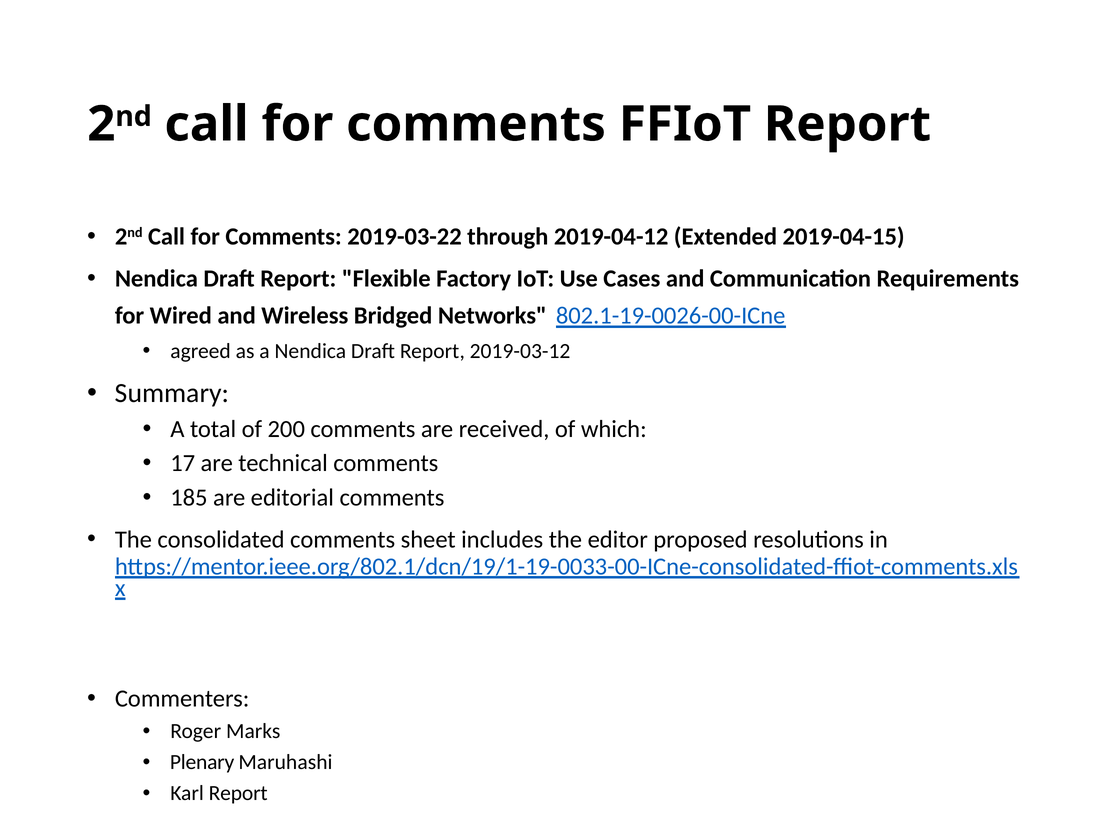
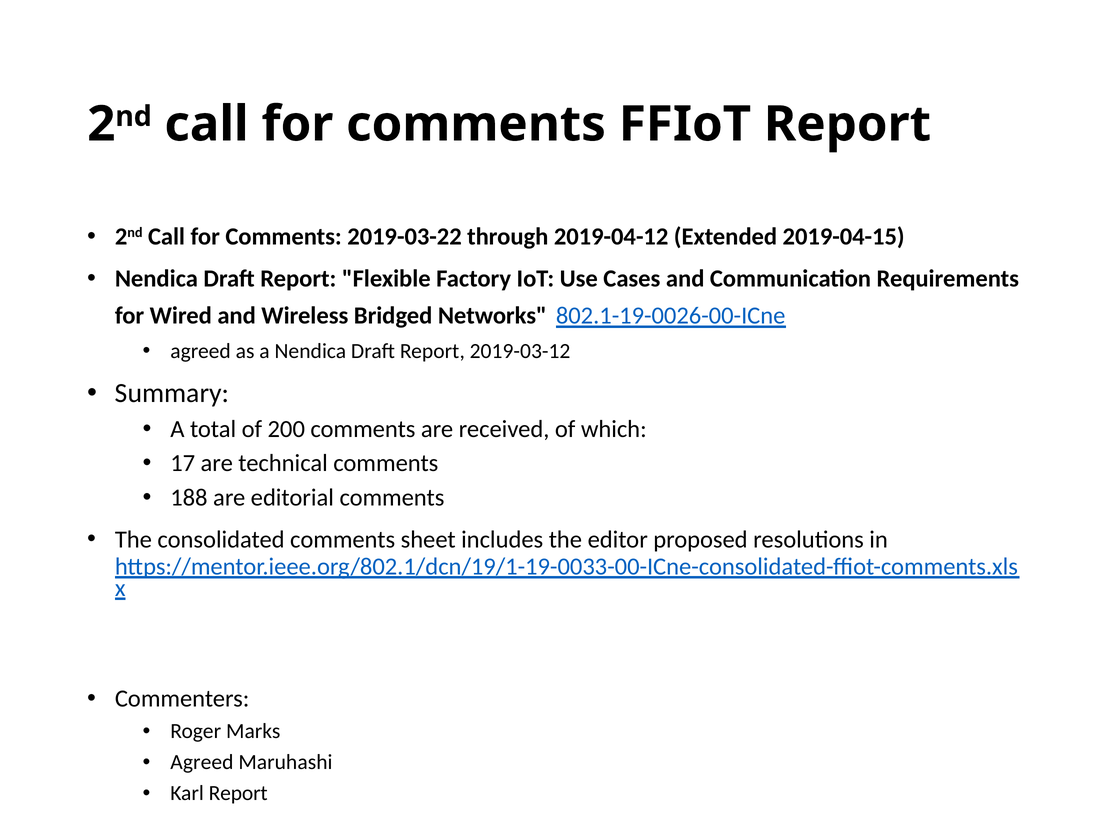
185: 185 -> 188
Plenary at (202, 762): Plenary -> Agreed
